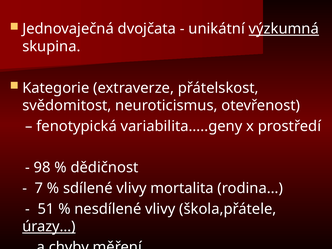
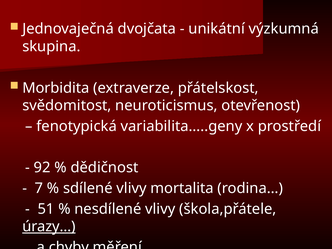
výzkumná underline: present -> none
Kategorie: Kategorie -> Morbidita
98: 98 -> 92
